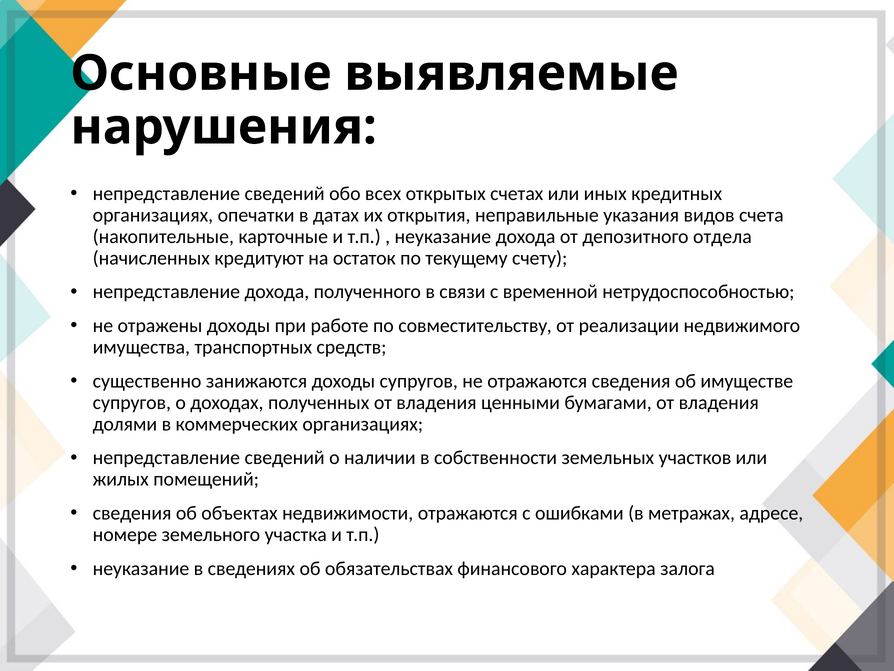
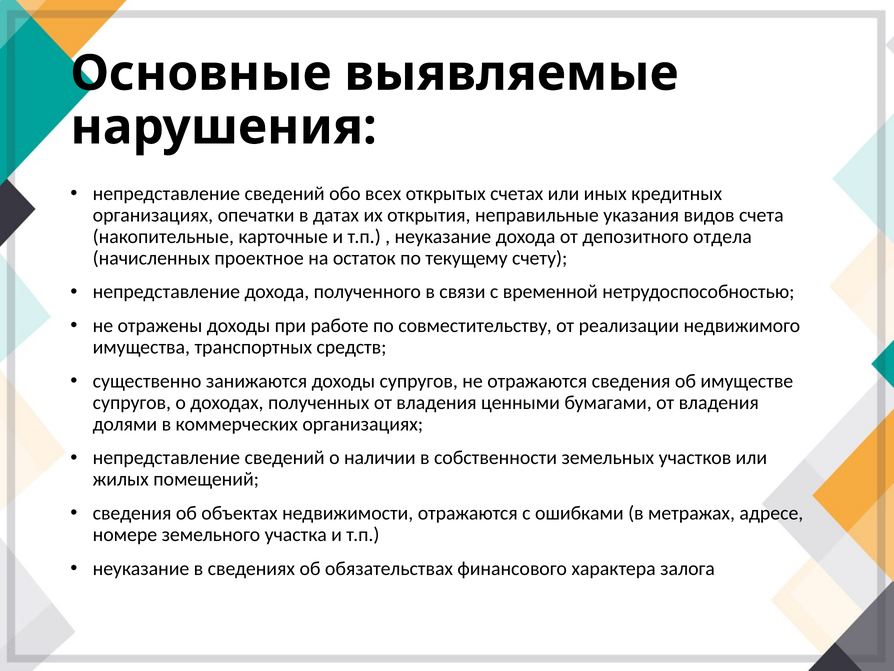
кредитуют: кредитуют -> проектное
